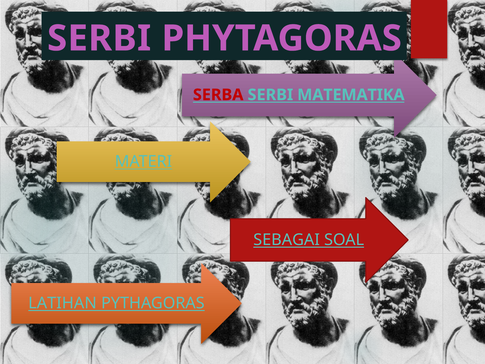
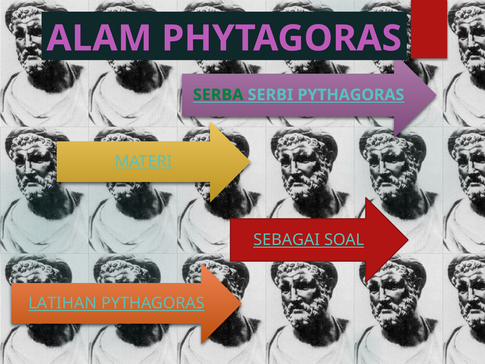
SERBI at (99, 38): SERBI -> ALAM
SERBA colour: red -> green
SERBI MATEMATIKA: MATEMATIKA -> PYTHAGORAS
